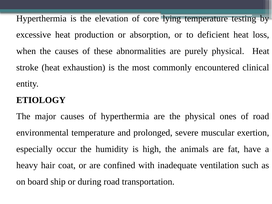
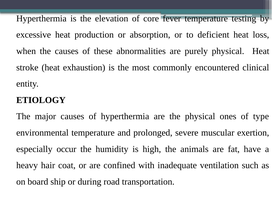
lying: lying -> fever
of road: road -> type
